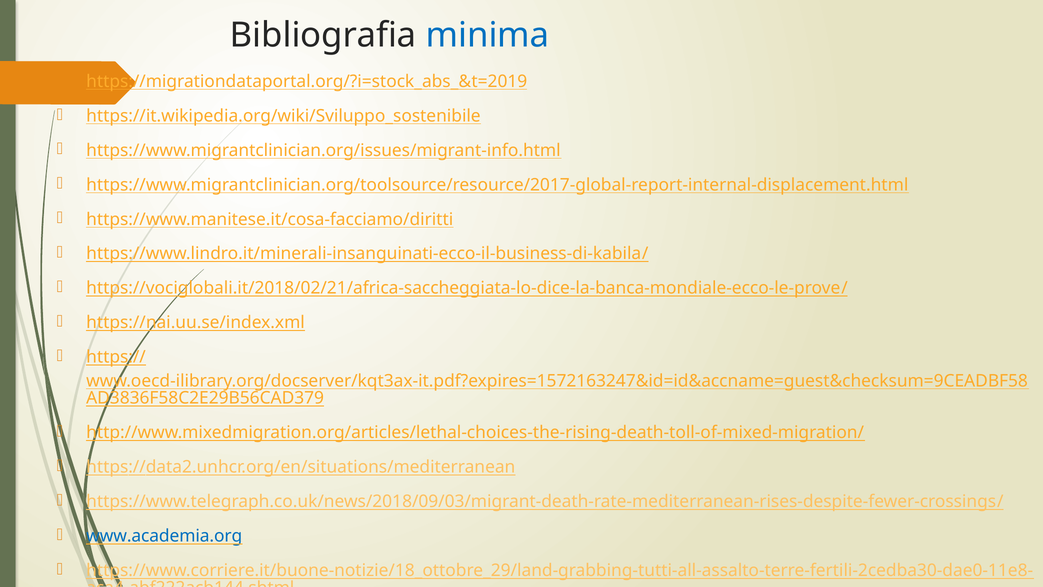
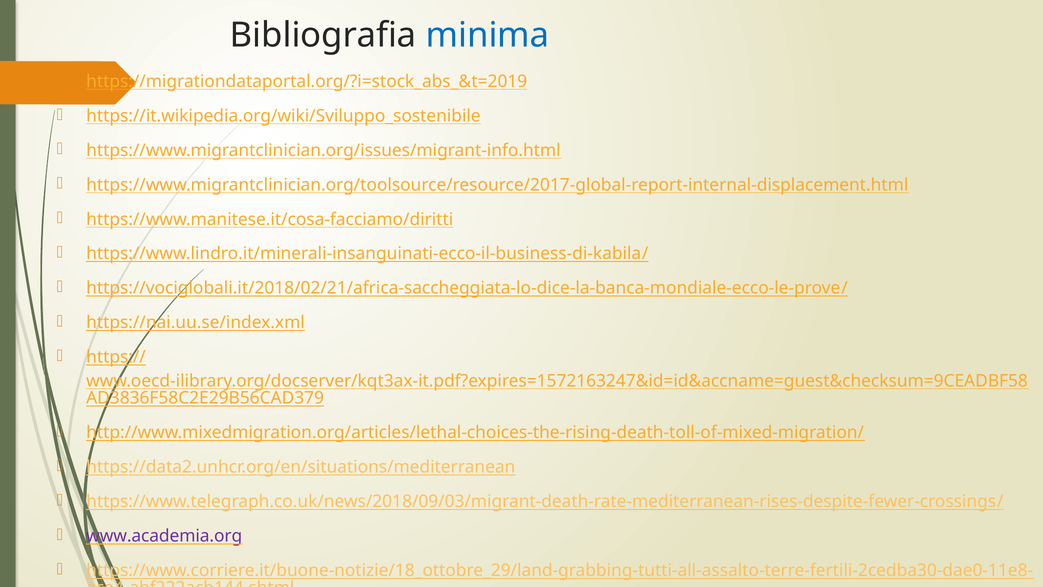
www.academia.org colour: blue -> purple
